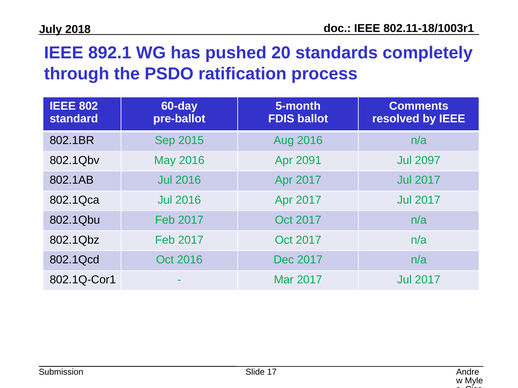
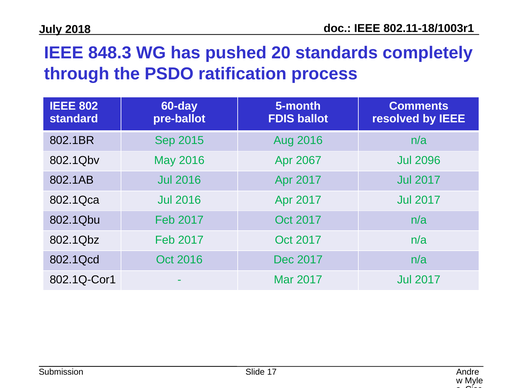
892.1: 892.1 -> 848.3
2091: 2091 -> 2067
2097: 2097 -> 2096
